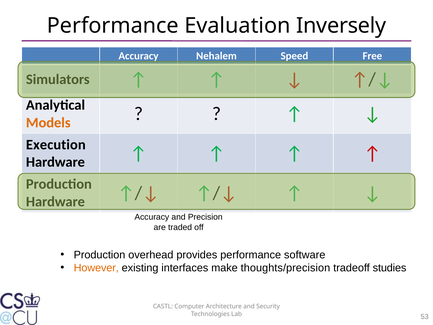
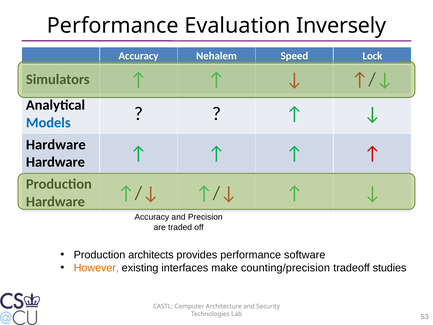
Free: Free -> Lock
Models colour: orange -> blue
Execution at (56, 144): Execution -> Hardware
overhead: overhead -> architects
thoughts/precision: thoughts/precision -> counting/precision
